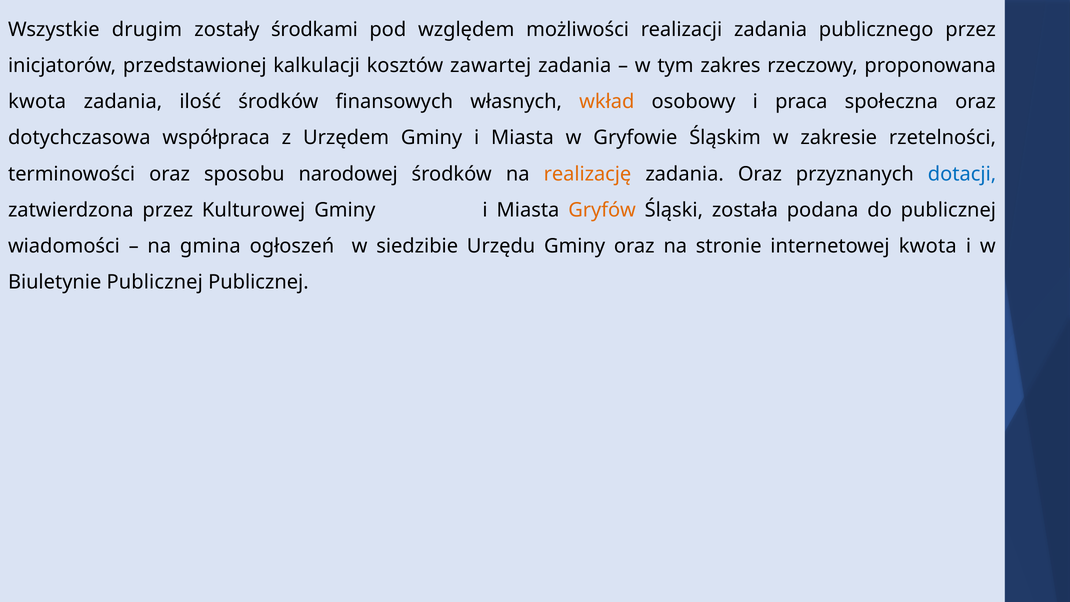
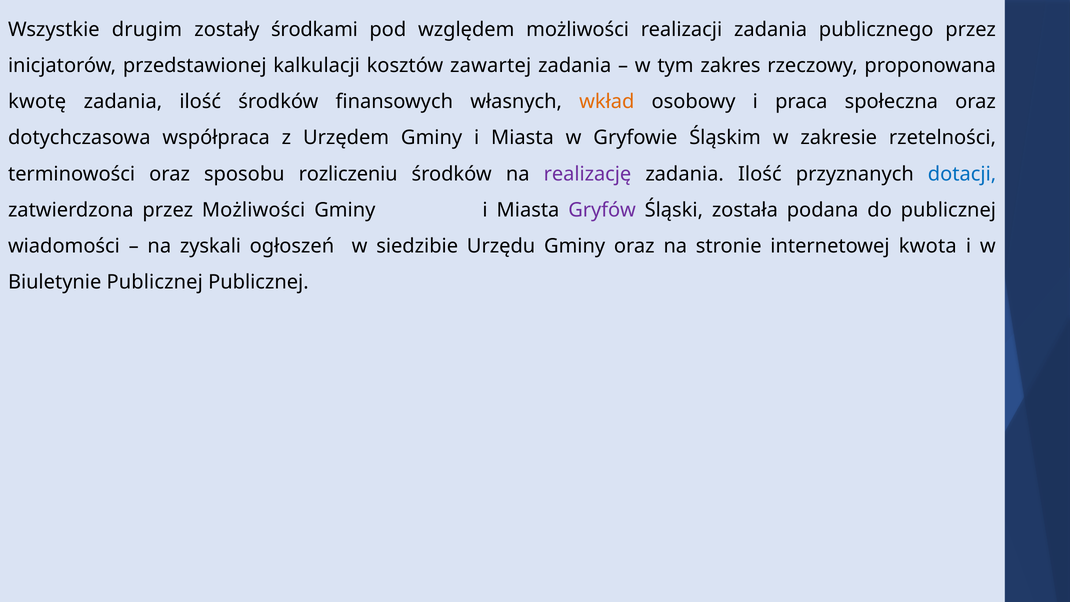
kwota at (37, 102): kwota -> kwotę
narodowej: narodowej -> rozliczeniu
realizację colour: orange -> purple
Oraz at (760, 174): Oraz -> Ilość
przez Kulturowej: Kulturowej -> Możliwości
Gryfów colour: orange -> purple
gmina: gmina -> zyskali
